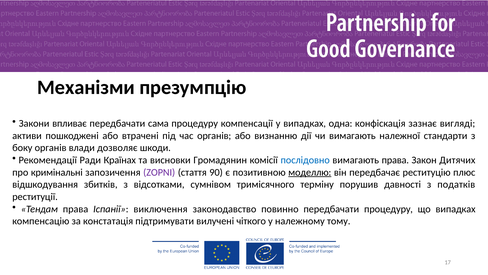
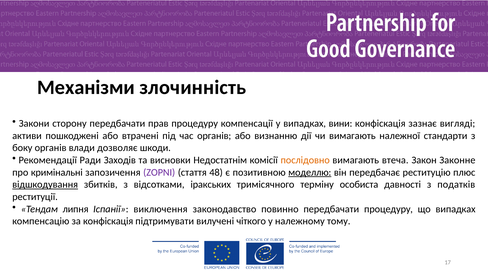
презумпцію: презумпцію -> злочинність
впливає: впливає -> сторону
сама: сама -> прав
одна: одна -> вини
Країнах: Країнах -> Заходів
Громадянин: Громадянин -> Недостатнім
послідовно colour: blue -> orange
вимагають права: права -> втеча
Дитячих: Дитячих -> Законне
90: 90 -> 48
відшкодування underline: none -> present
сумнівом: сумнівом -> іракських
порушив: порушив -> особиста
Тендам права: права -> липня
за констатація: констатація -> конфіскація
